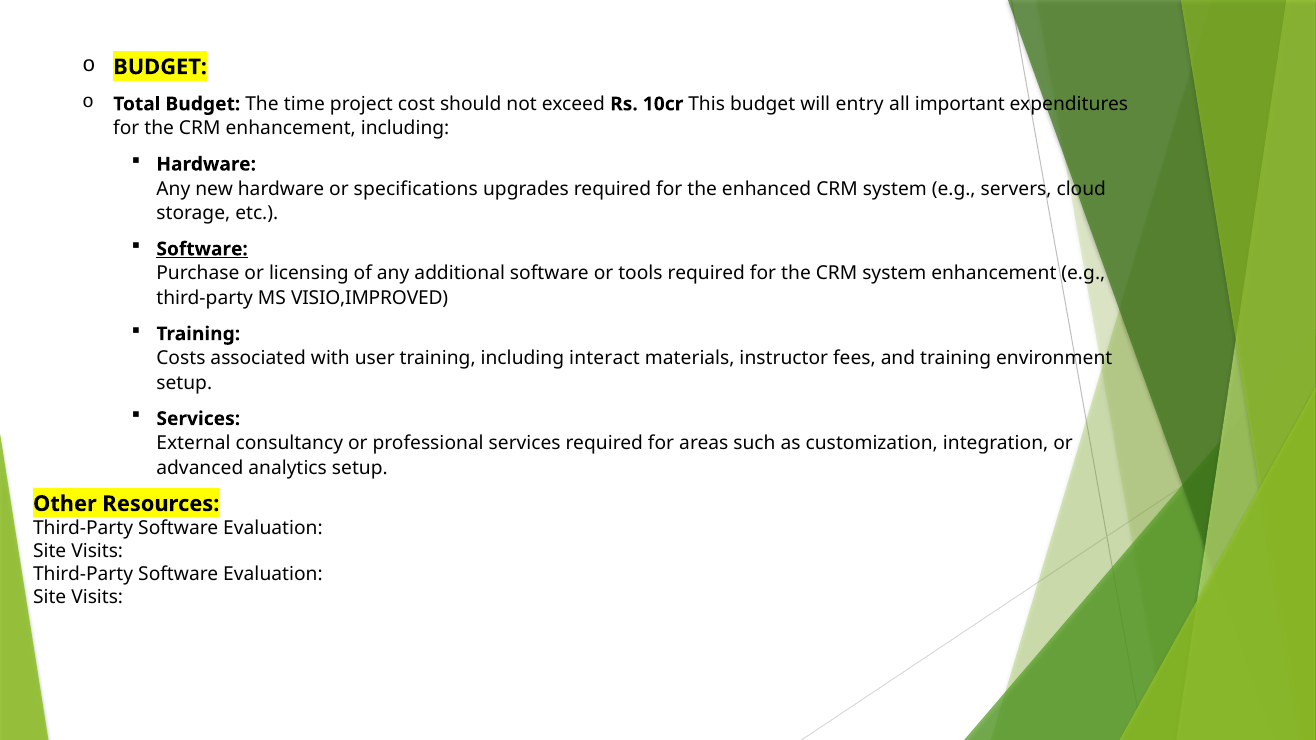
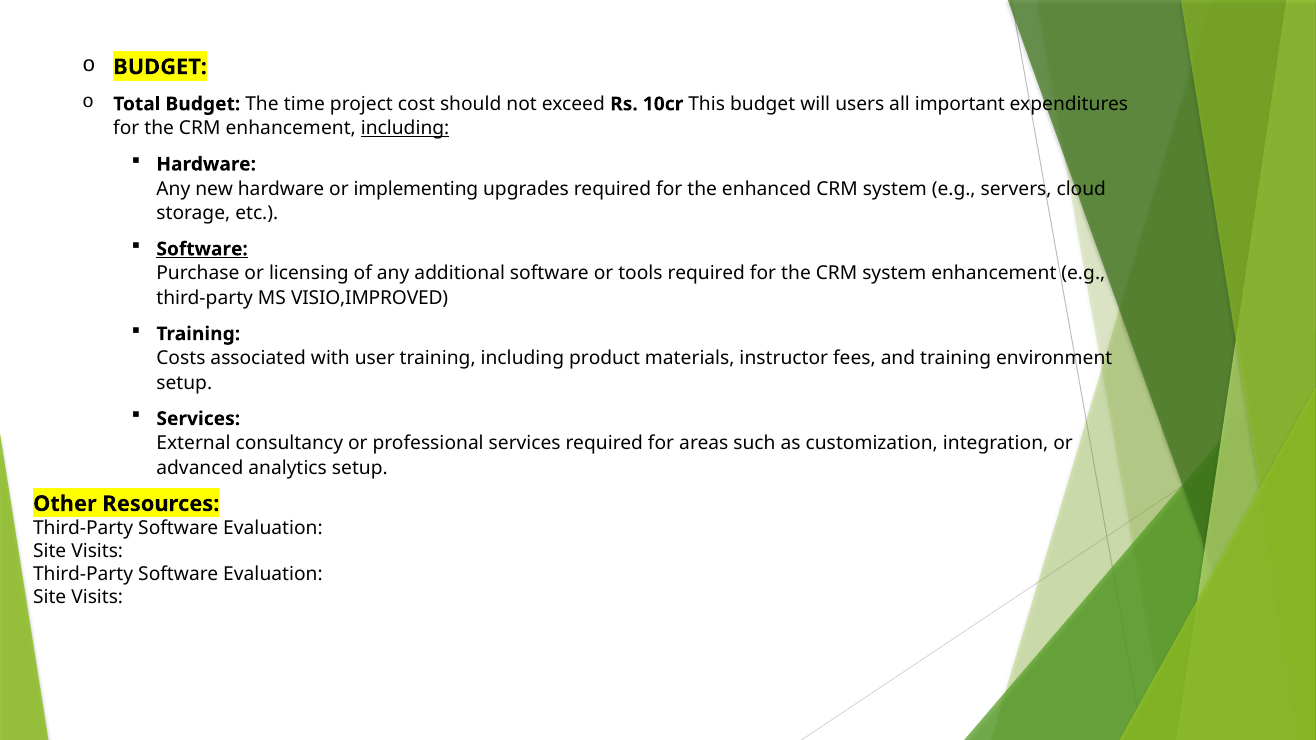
entry: entry -> users
including at (405, 129) underline: none -> present
specifications: specifications -> implementing
interact: interact -> product
